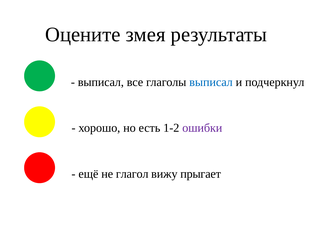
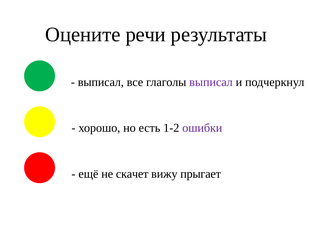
змея: змея -> речи
выписал at (211, 82) colour: blue -> purple
глагол: глагол -> скачет
